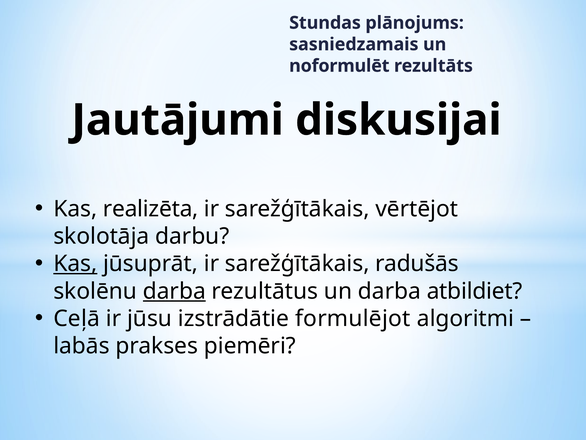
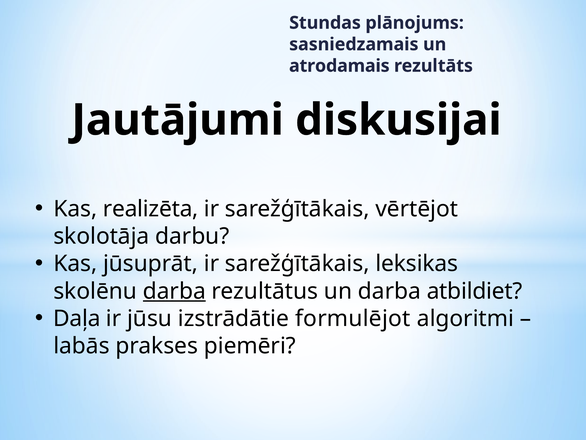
noformulēt: noformulēt -> atrodamais
Kas at (75, 263) underline: present -> none
radušās: radušās -> leksikas
Ceļā: Ceļā -> Daļa
